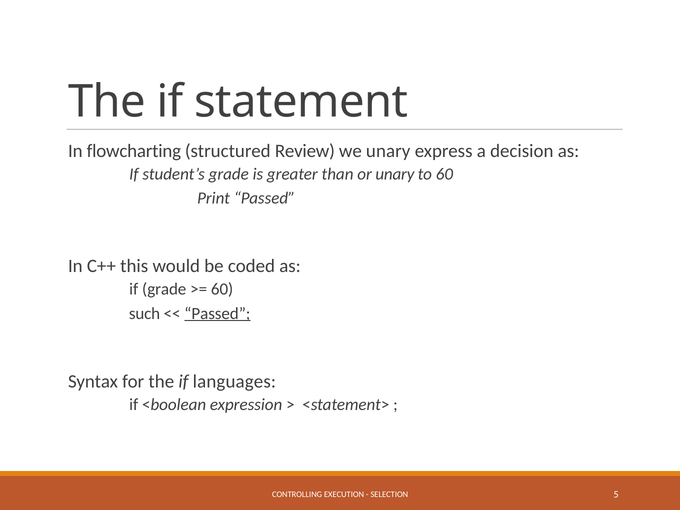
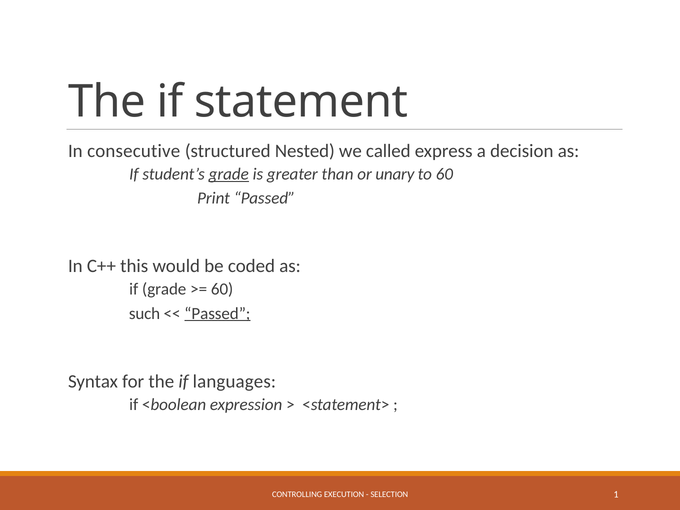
flowcharting: flowcharting -> consecutive
Review: Review -> Nested
we unary: unary -> called
grade at (229, 174) underline: none -> present
5: 5 -> 1
